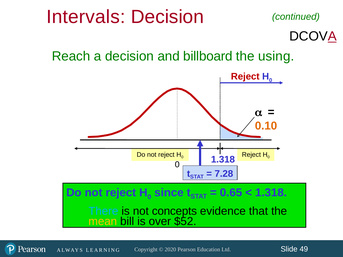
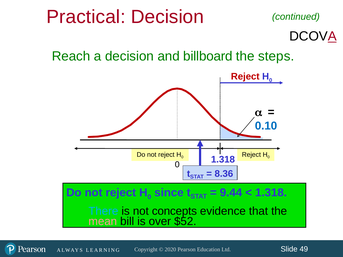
Intervals: Intervals -> Practical
using: using -> steps
0.10 colour: orange -> blue
7.28: 7.28 -> 8.36
0.65: 0.65 -> 9.44
mean colour: yellow -> pink
